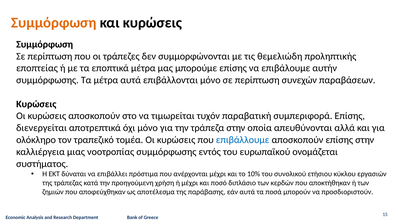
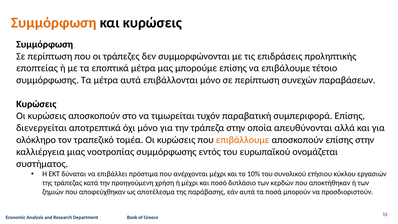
θεμελιώδη: θεμελιώδη -> επιδράσεις
αυτήν: αυτήν -> τέτοιο
επιβάλλουμε colour: blue -> orange
